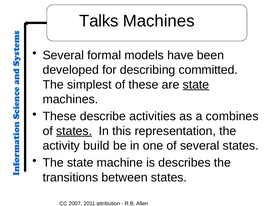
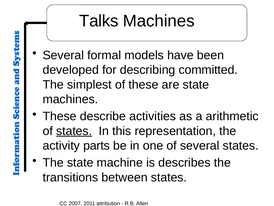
state at (196, 84) underline: present -> none
combines: combines -> arithmetic
build: build -> parts
